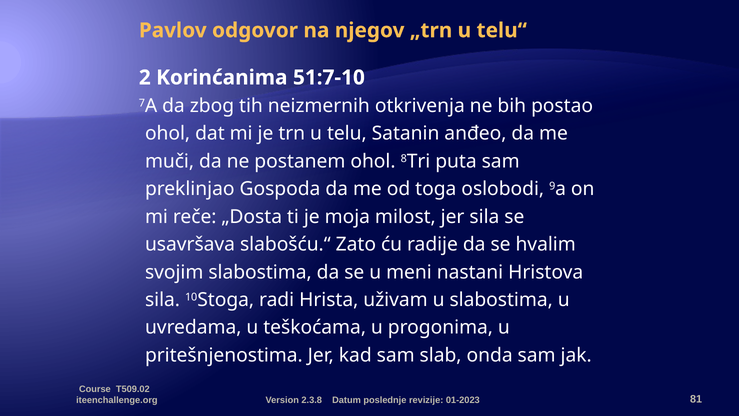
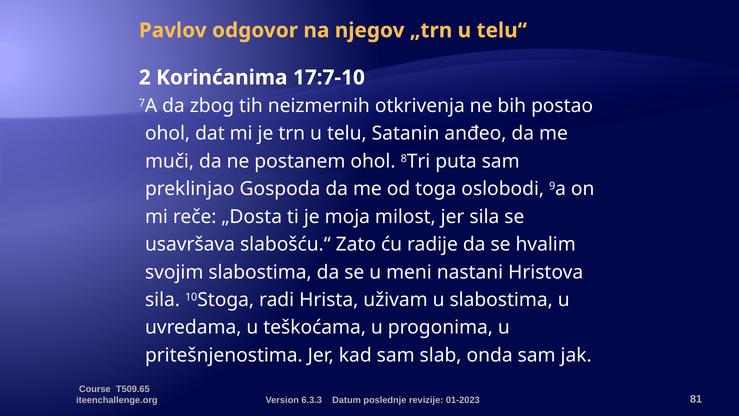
51:7-10: 51:7-10 -> 17:7-10
T509.02: T509.02 -> T509.65
2.3.8: 2.3.8 -> 6.3.3
